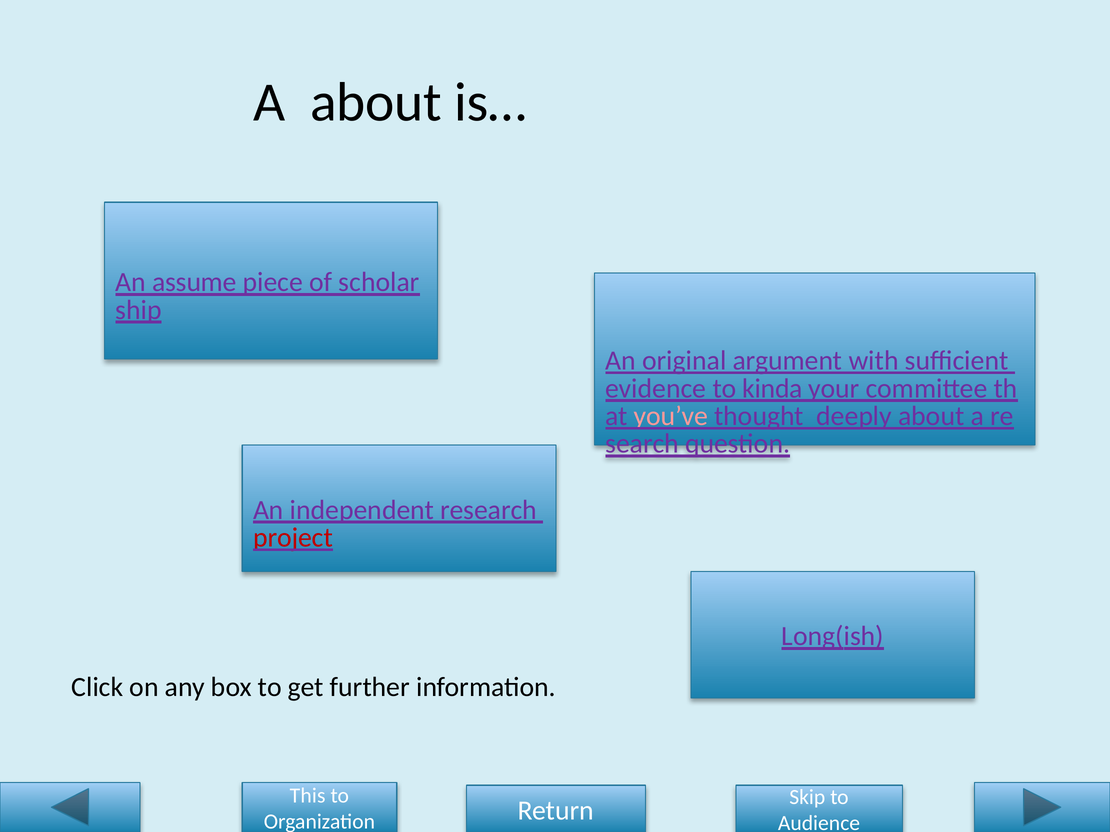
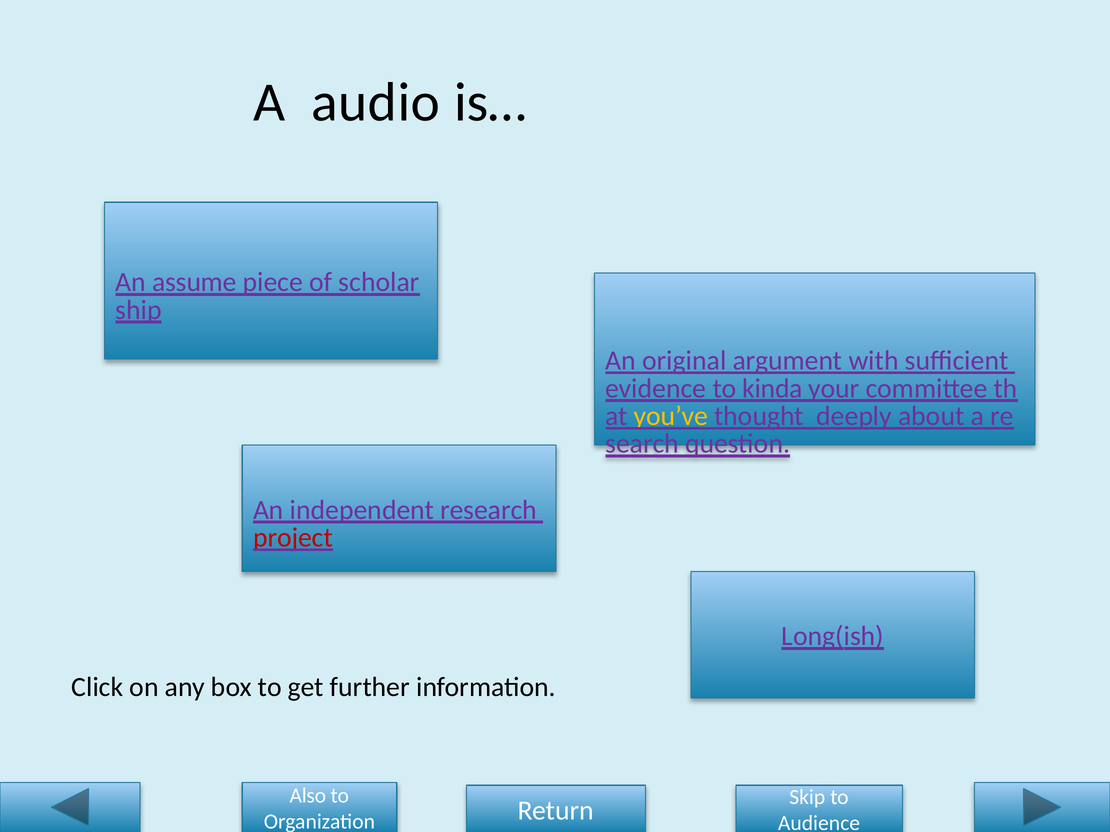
A about: about -> audio
you’ve colour: pink -> yellow
This: This -> Also
